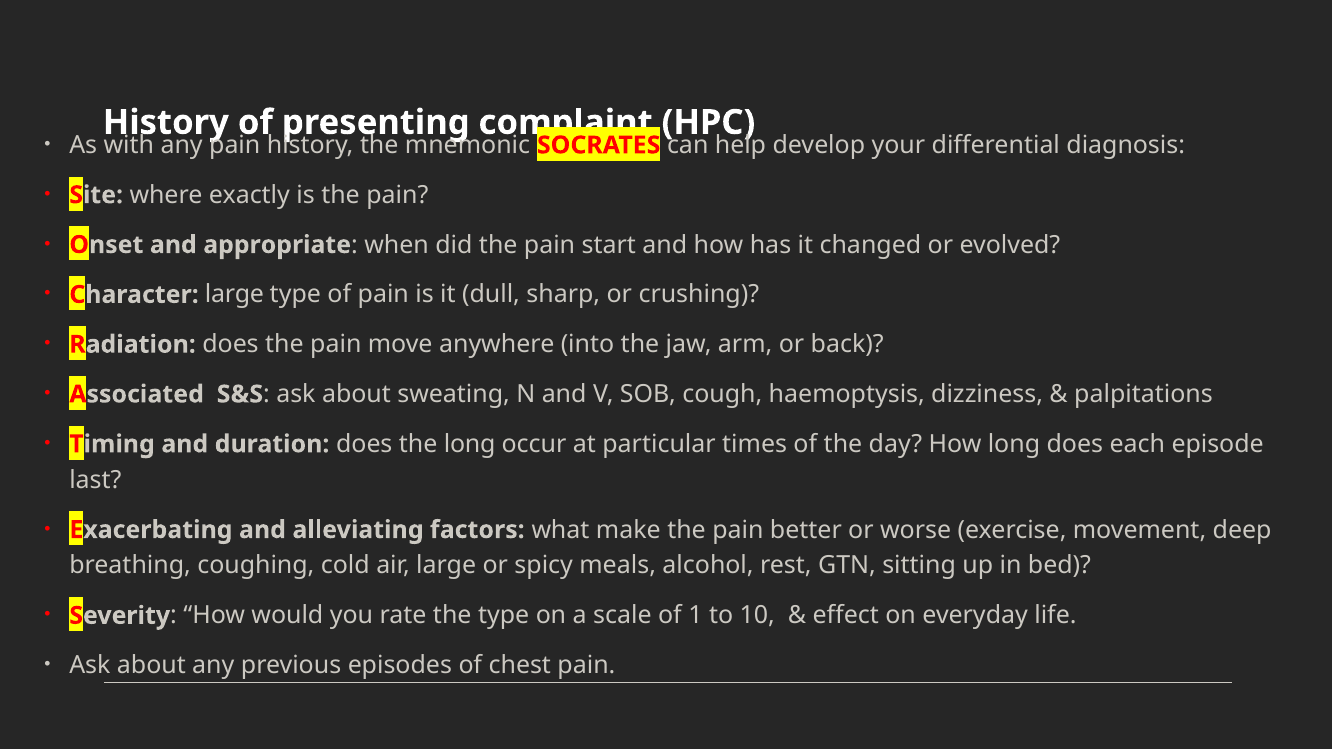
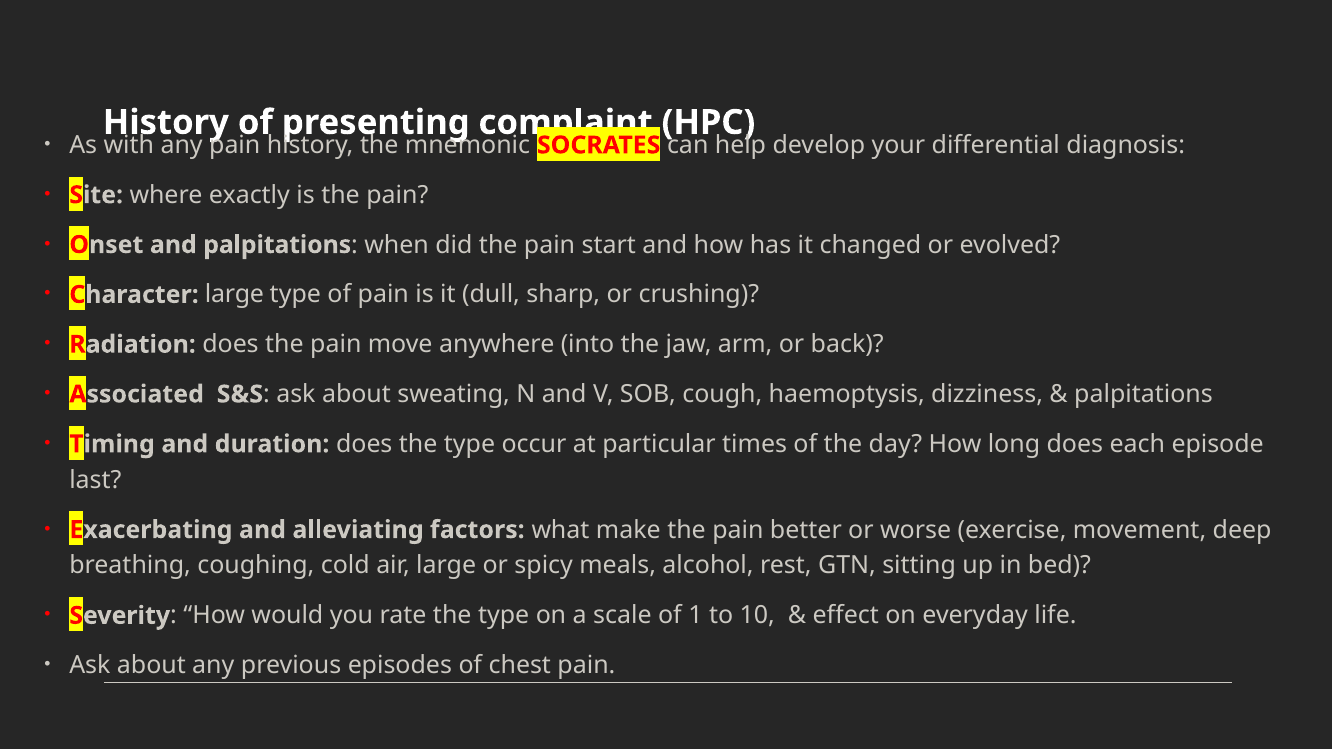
and appropriate: appropriate -> palpitations
does the long: long -> type
